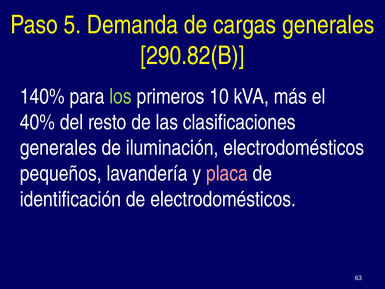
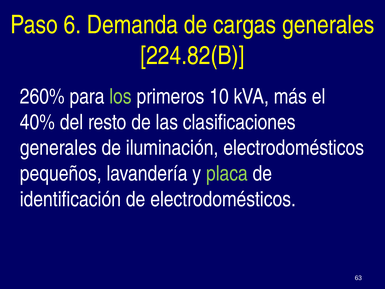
5: 5 -> 6
290.82(B: 290.82(B -> 224.82(B
140%: 140% -> 260%
placa colour: pink -> light green
